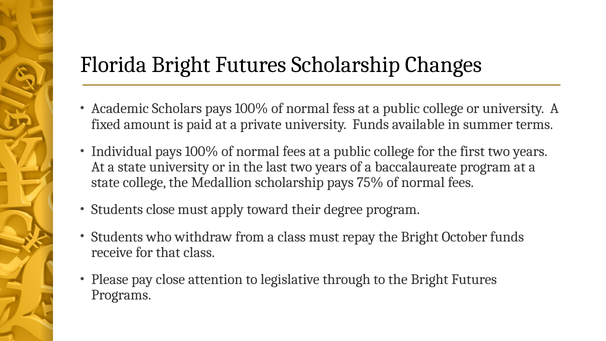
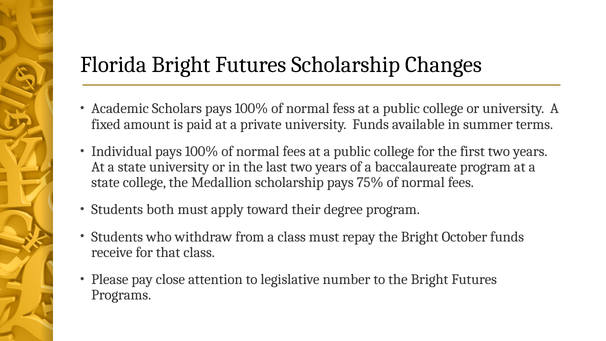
Students close: close -> both
through: through -> number
